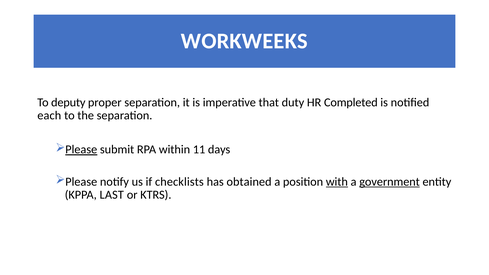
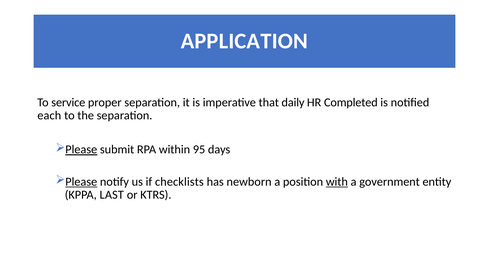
WORKWEEKS: WORKWEEKS -> APPLICATION
deputy: deputy -> service
duty: duty -> daily
11: 11 -> 95
Please at (81, 182) underline: none -> present
obtained: obtained -> newborn
government underline: present -> none
